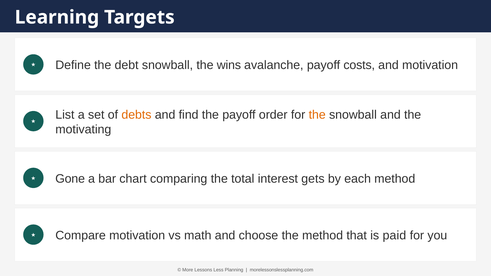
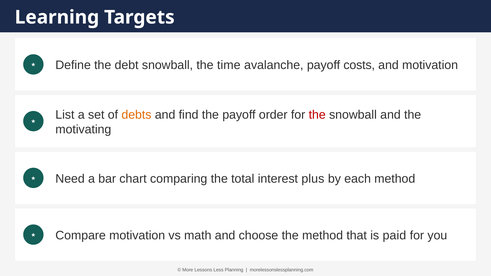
wins: wins -> time
the at (317, 115) colour: orange -> red
Gone: Gone -> Need
gets: gets -> plus
